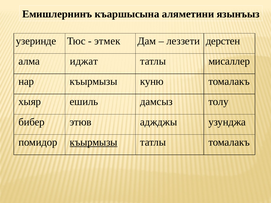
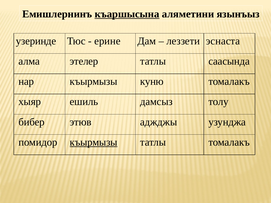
къаршысына underline: none -> present
этмек: этмек -> ерине
дерстен: дерстен -> эснаста
иджат: иджат -> этелер
мисаллер: мисаллер -> саасында
